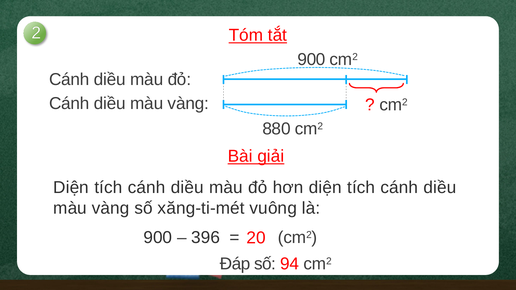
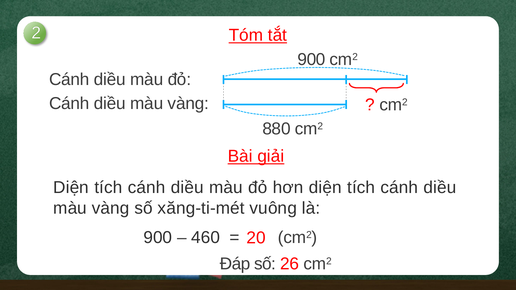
396: 396 -> 460
94: 94 -> 26
